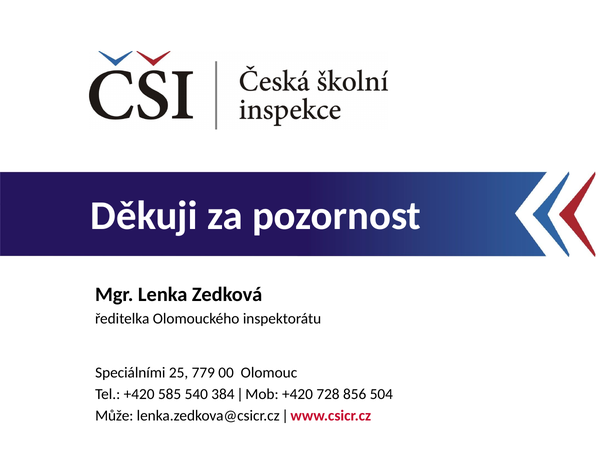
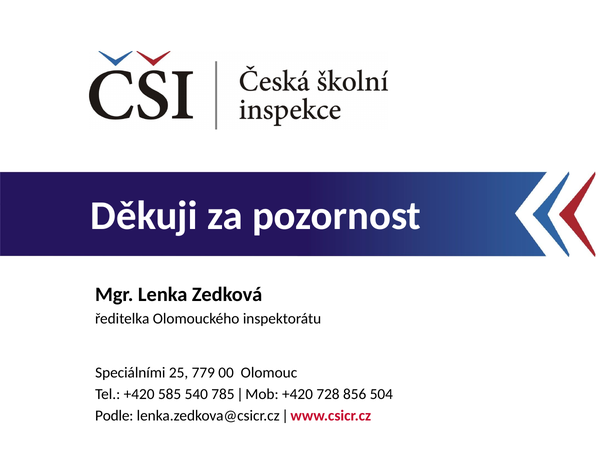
384: 384 -> 785
Může: Může -> Podle
